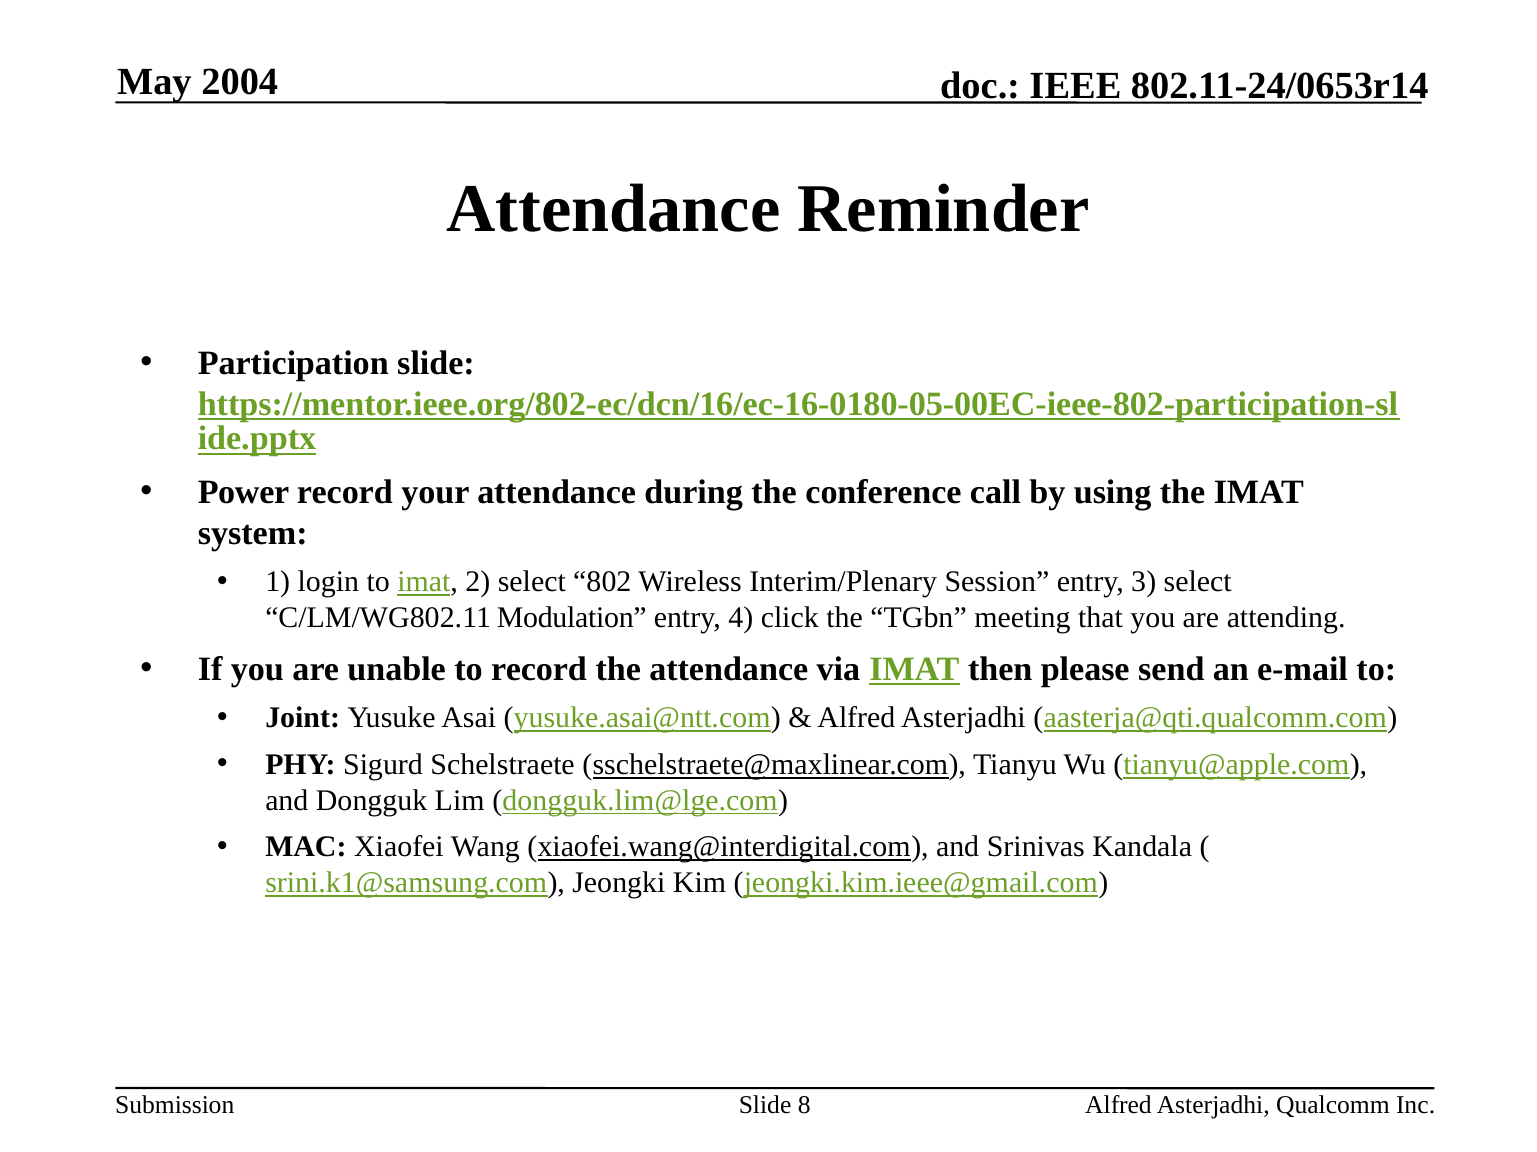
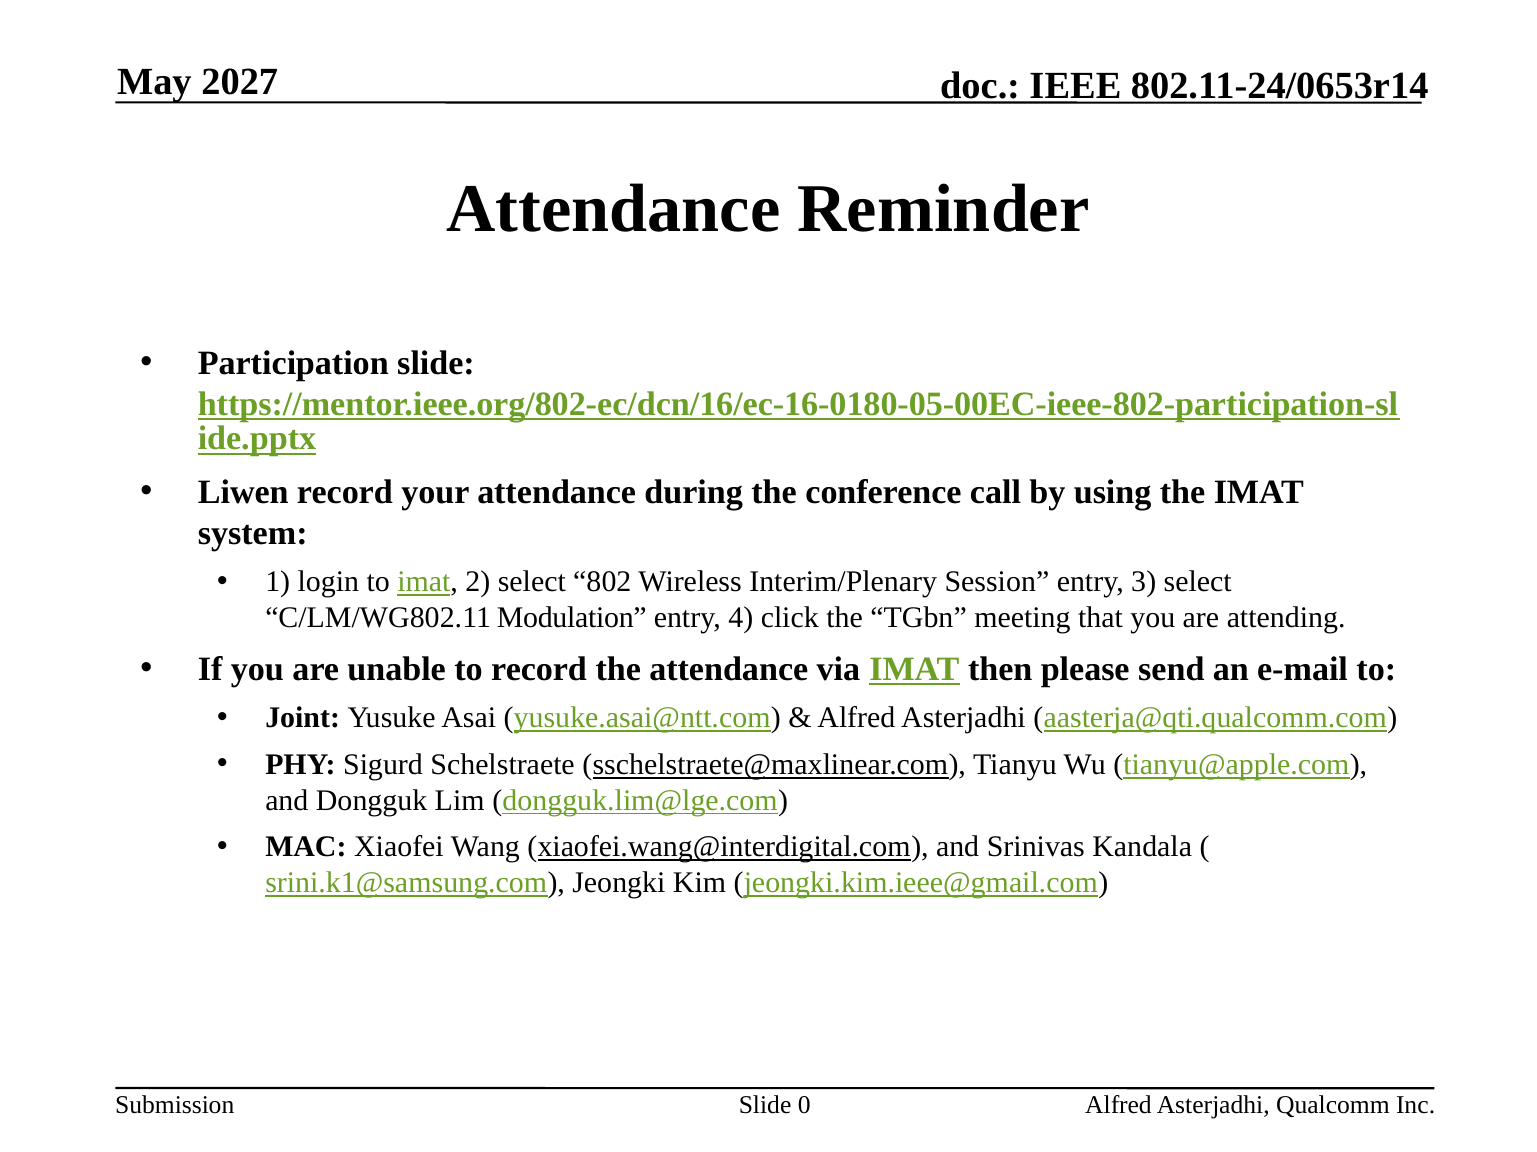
2004: 2004 -> 2027
Power: Power -> Liwen
8: 8 -> 0
